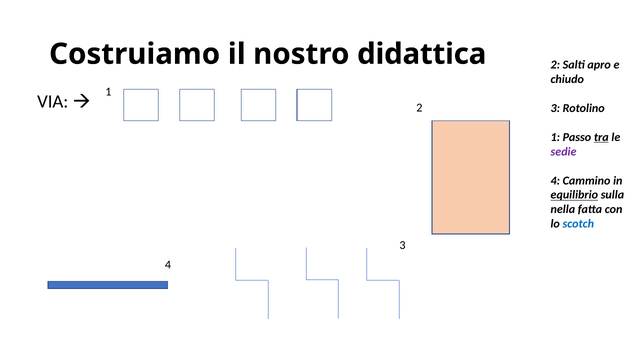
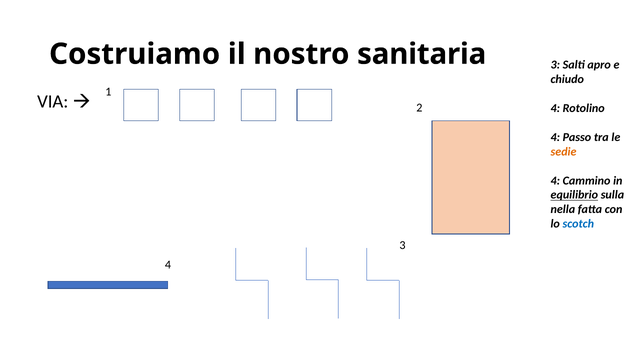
didattica: didattica -> sanitaria
2 at (555, 65): 2 -> 3
3 at (555, 108): 3 -> 4
1 at (555, 137): 1 -> 4
tra underline: present -> none
sedie colour: purple -> orange
